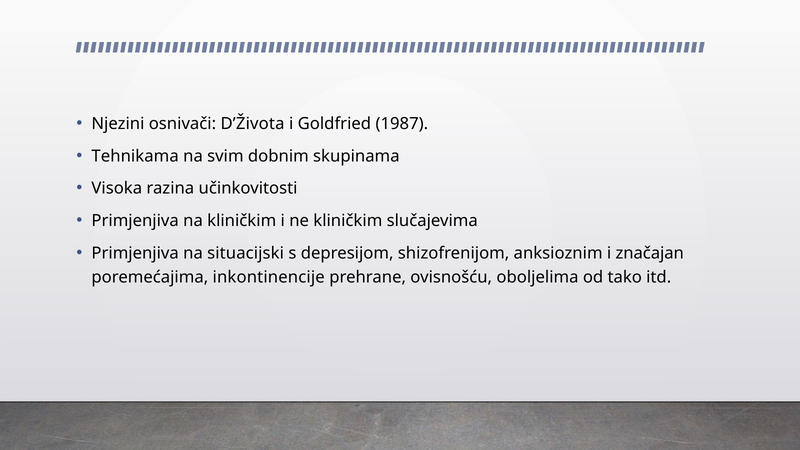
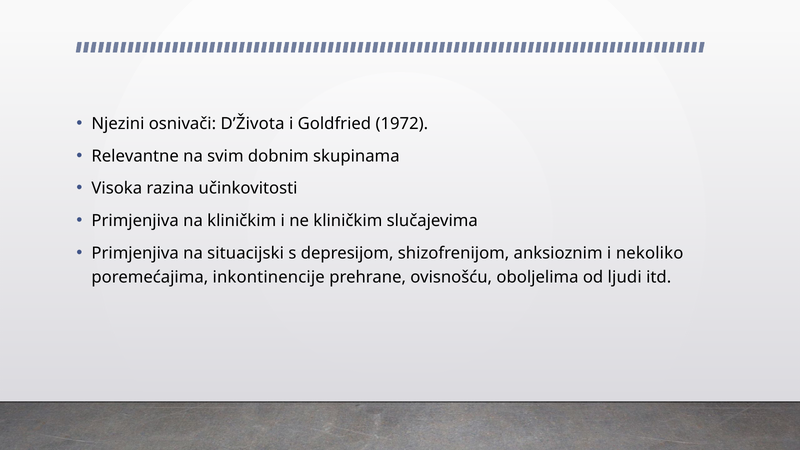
1987: 1987 -> 1972
Tehnikama: Tehnikama -> Relevantne
značajan: značajan -> nekoliko
tako: tako -> ljudi
